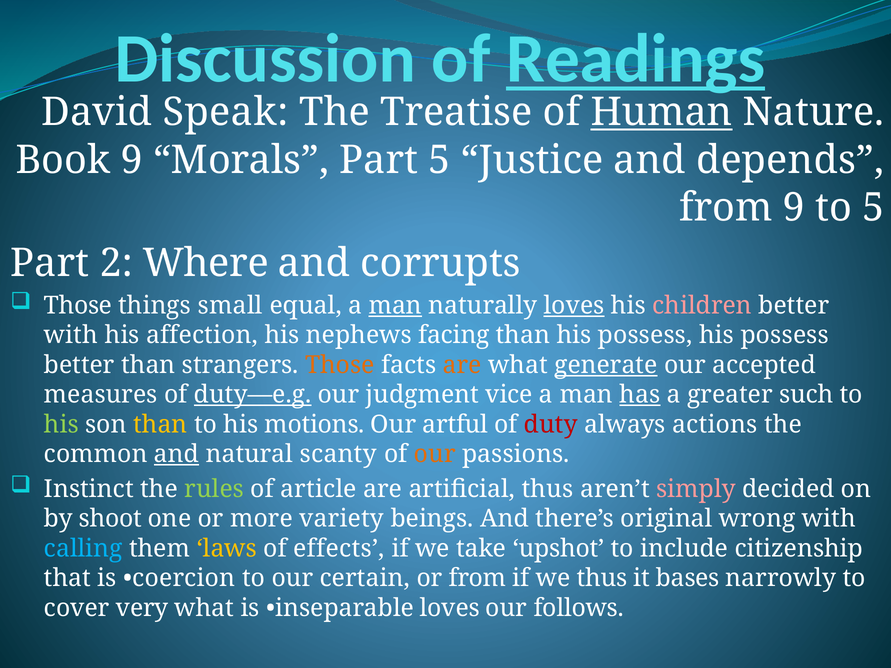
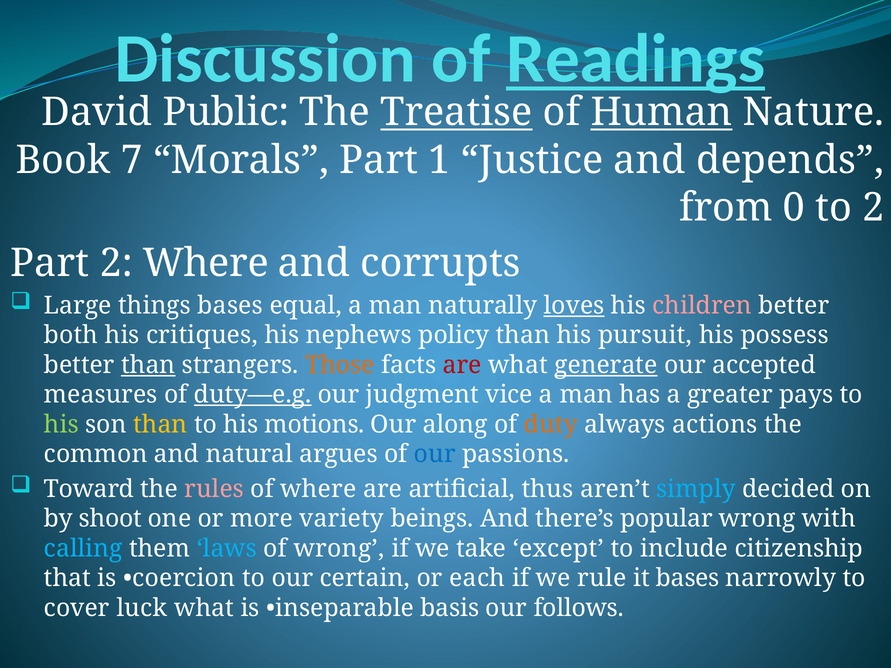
Speak: Speak -> Public
Treatise underline: none -> present
Book 9: 9 -> 7
Part 5: 5 -> 1
from 9: 9 -> 0
to 5: 5 -> 2
Those at (78, 306): Those -> Large
things small: small -> bases
man at (395, 306) underline: present -> none
with at (71, 335): with -> both
affection: affection -> critiques
facing: facing -> policy
than his possess: possess -> pursuit
than at (148, 365) underline: none -> present
are at (462, 365) colour: orange -> red
has underline: present -> none
such: such -> pays
artful: artful -> along
duty colour: red -> orange
and at (177, 454) underline: present -> none
scanty: scanty -> argues
our at (435, 454) colour: orange -> blue
Instinct: Instinct -> Toward
rules colour: light green -> pink
of article: article -> where
simply colour: pink -> light blue
original: original -> popular
laws colour: yellow -> light blue
of effects: effects -> wrong
upshot: upshot -> except
or from: from -> each
we thus: thus -> rule
very: very -> luck
inseparable loves: loves -> basis
